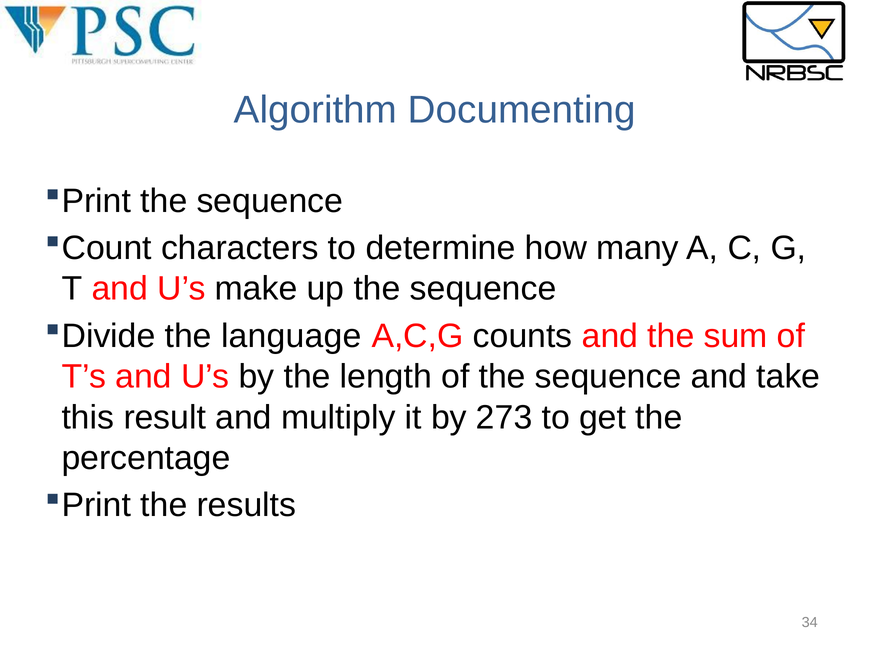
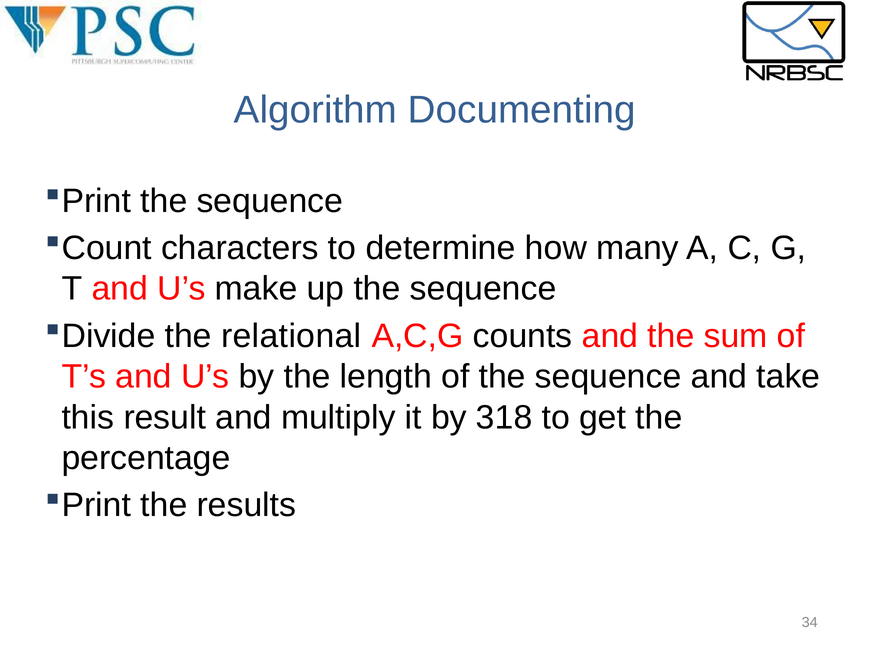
language: language -> relational
273: 273 -> 318
